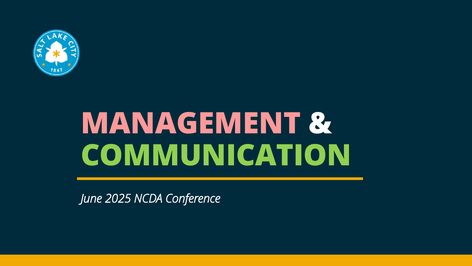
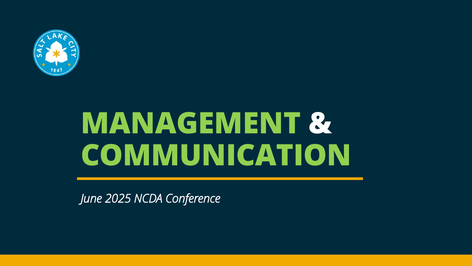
MANAGEMENT colour: pink -> light green
